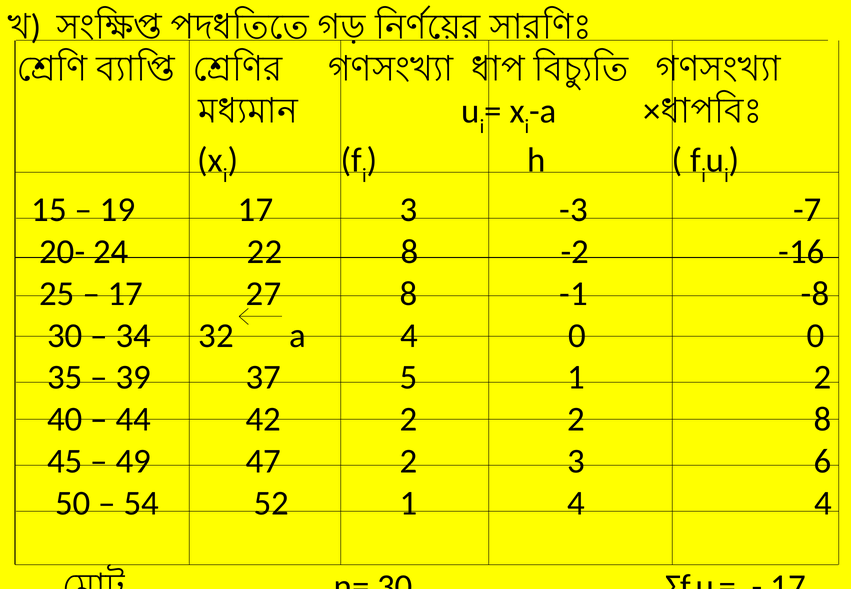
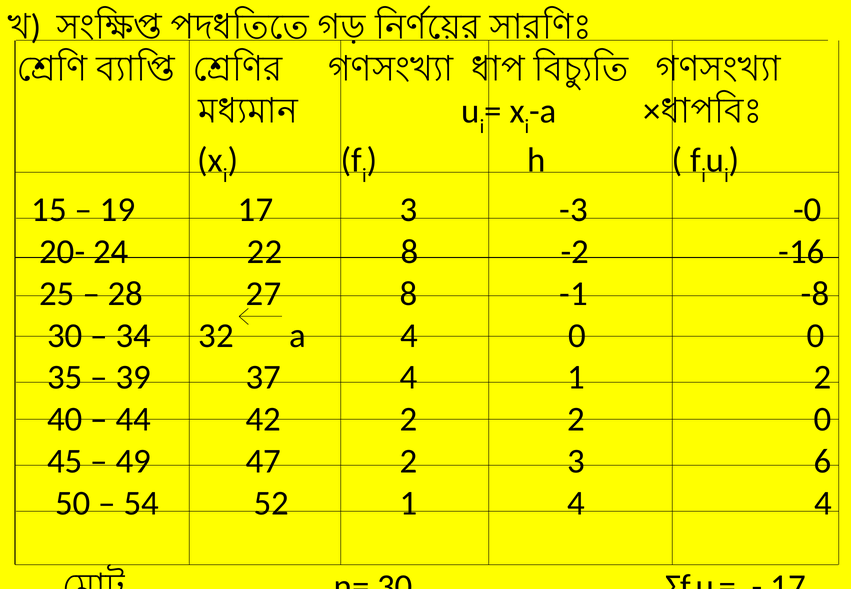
-7: -7 -> -0
17 at (125, 294): 17 -> 28
37 5: 5 -> 4
2 8: 8 -> 0
